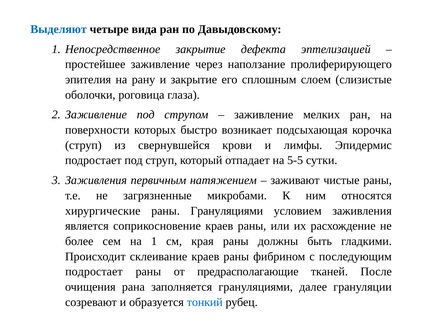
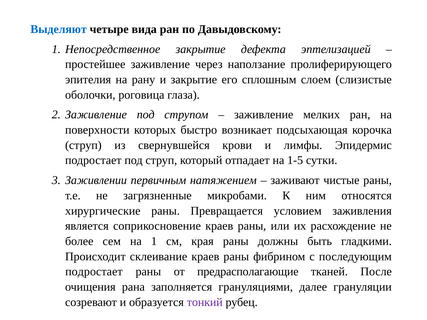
5-5: 5-5 -> 1-5
Заживления at (96, 181): Заживления -> Заживлении
раны Грануляциями: Грануляциями -> Превращается
тонкий colour: blue -> purple
